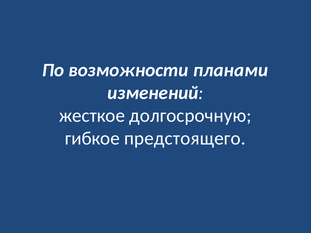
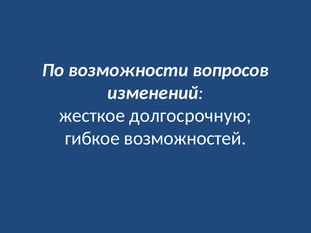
планами: планами -> вопросов
предстоящего: предстоящего -> возможностей
